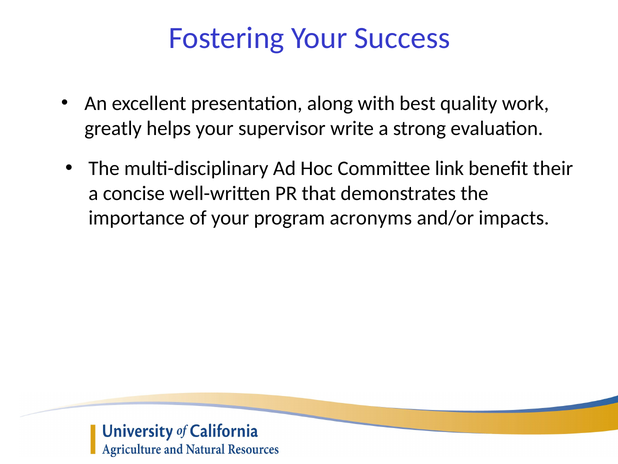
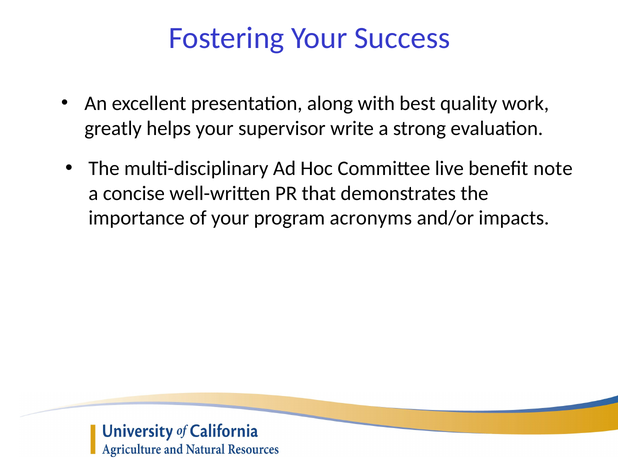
link: link -> live
their: their -> note
